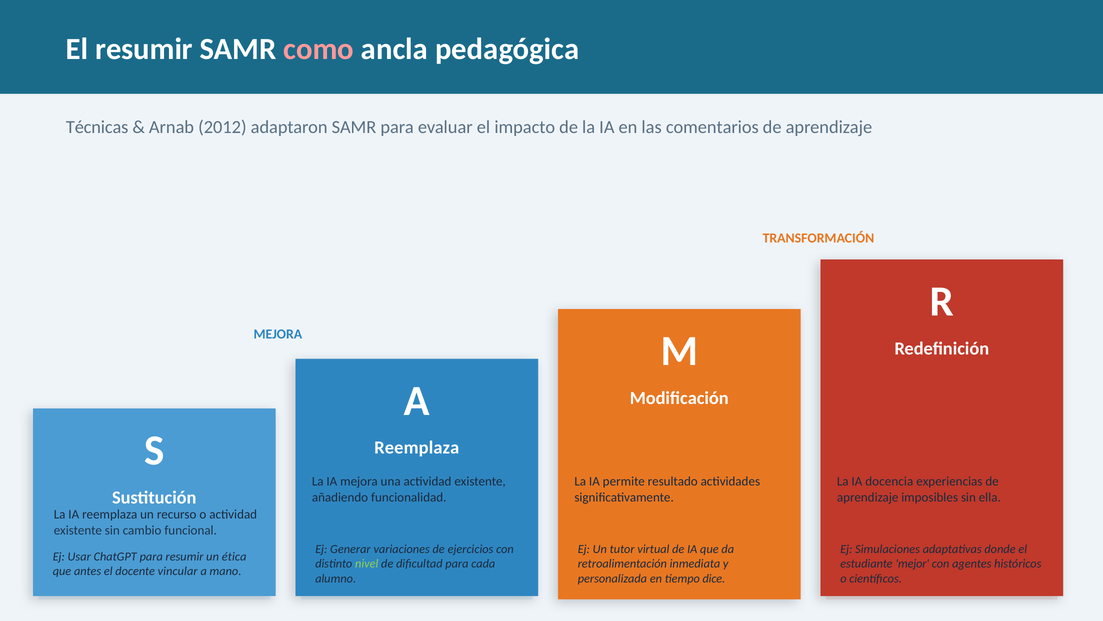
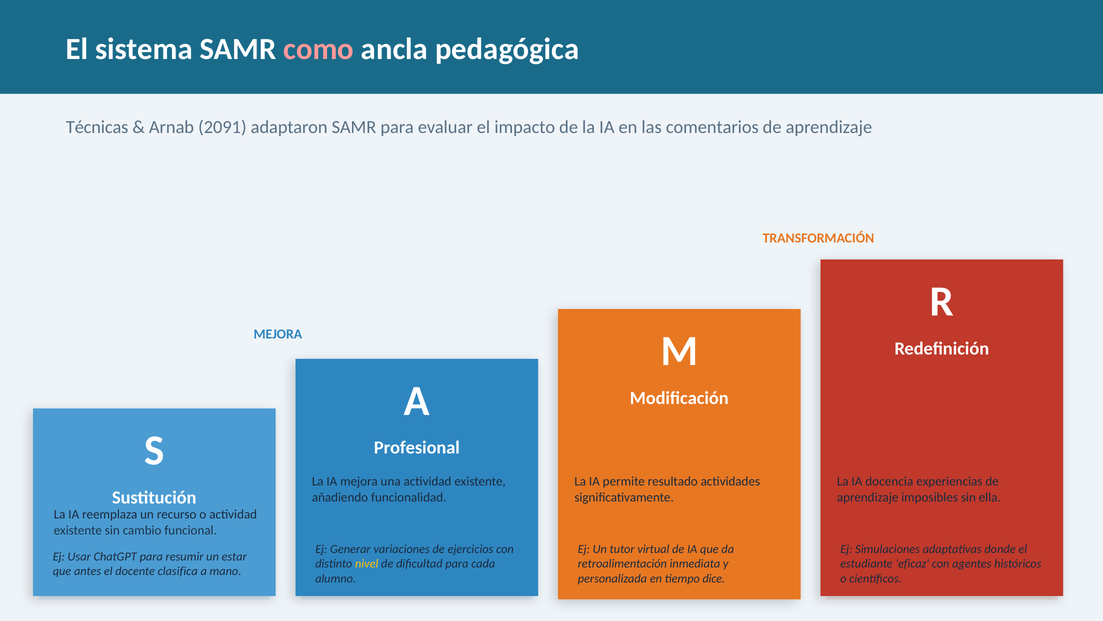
El resumir: resumir -> sistema
2012: 2012 -> 2091
Reemplaza at (417, 447): Reemplaza -> Profesional
ética: ética -> estar
nivel colour: light green -> yellow
mejor: mejor -> eficaz
vincular: vincular -> clasifica
